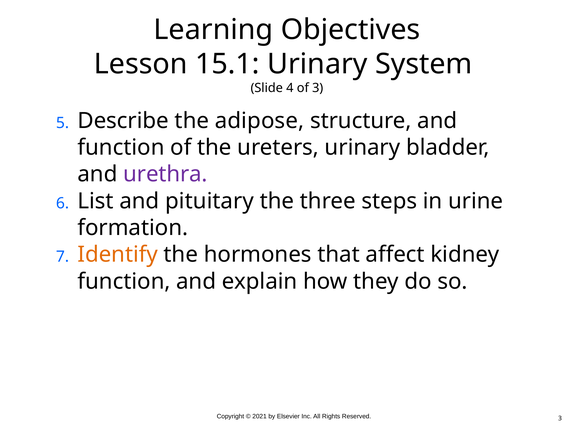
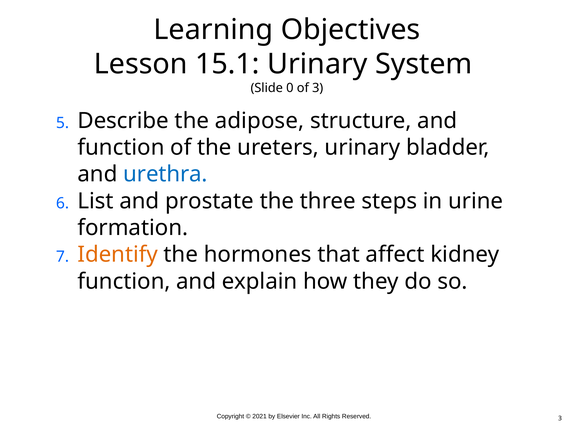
4: 4 -> 0
urethra colour: purple -> blue
pituitary: pituitary -> prostate
